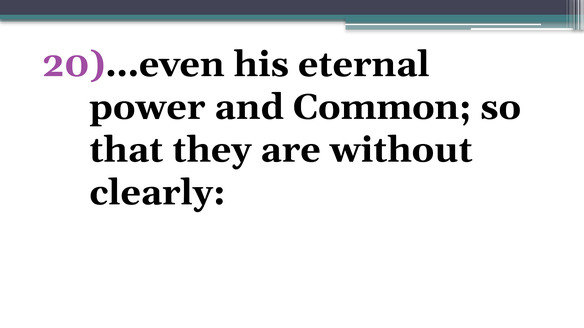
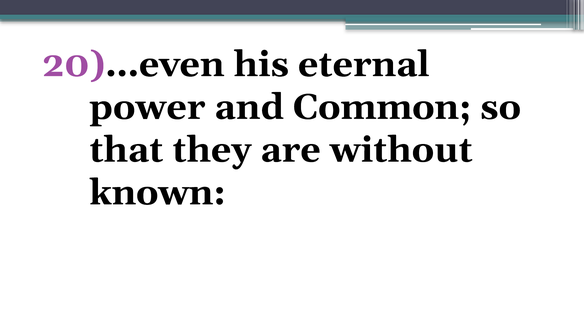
clearly: clearly -> known
